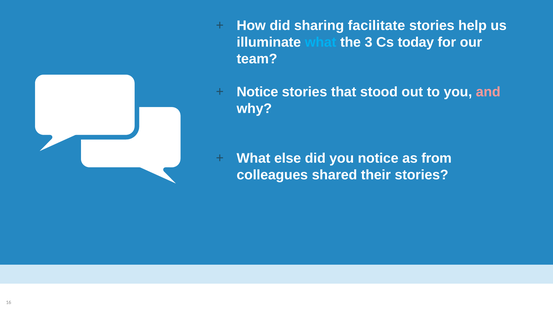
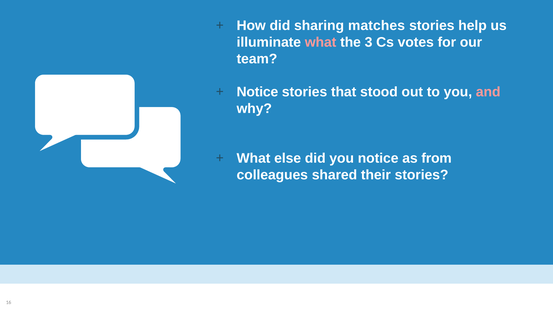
facilitate: facilitate -> matches
what at (321, 42) colour: light blue -> pink
today: today -> votes
